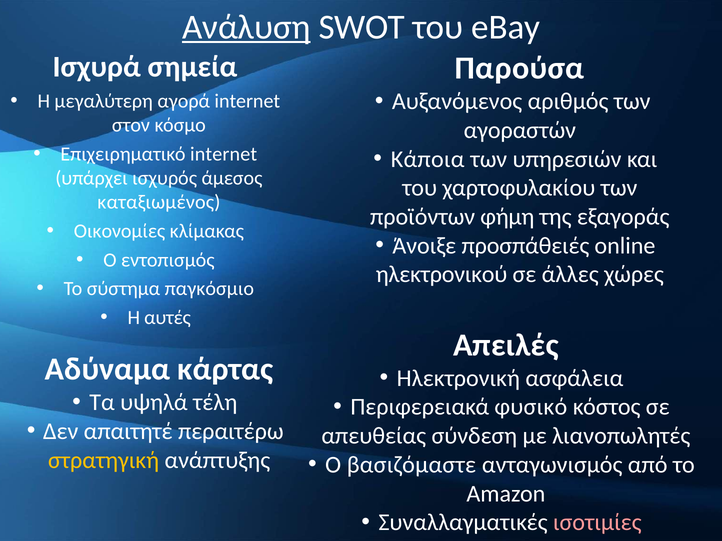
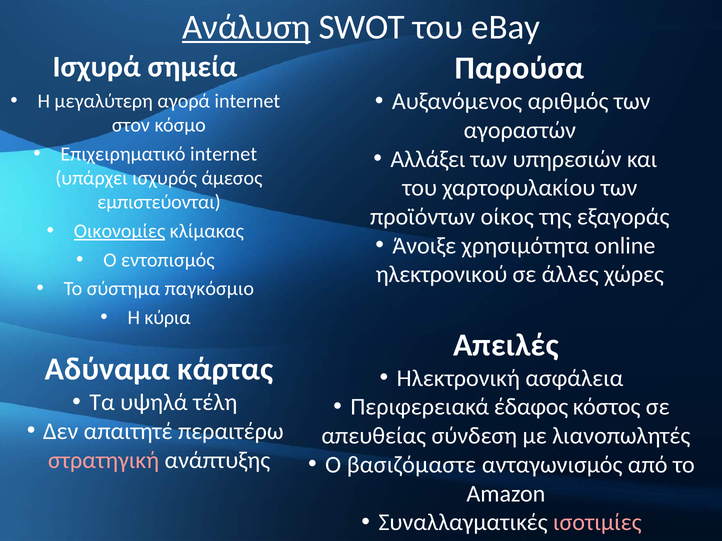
Κάποια: Κάποια -> Αλλάξει
καταξιωμένος: καταξιωμένος -> εμπιστεύονται
φήμη: φήμη -> οίκος
Οικονομίες underline: none -> present
προσπάθειές: προσπάθειές -> χρησιμότητα
αυτές: αυτές -> κύρια
φυσικό: φυσικό -> έδαφος
στρατηγική colour: yellow -> pink
